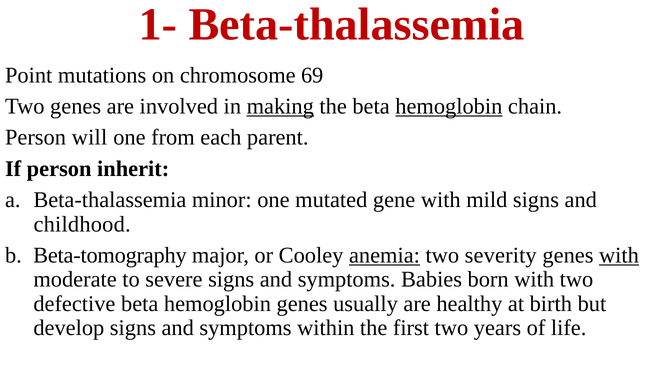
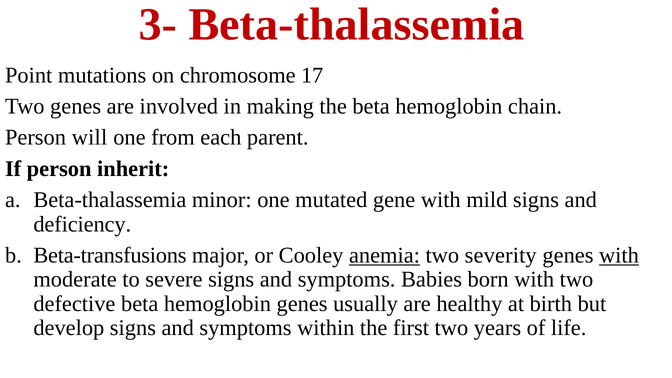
1-: 1- -> 3-
69: 69 -> 17
making underline: present -> none
hemoglobin at (449, 106) underline: present -> none
childhood: childhood -> deficiency
Beta-tomography: Beta-tomography -> Beta-transfusions
